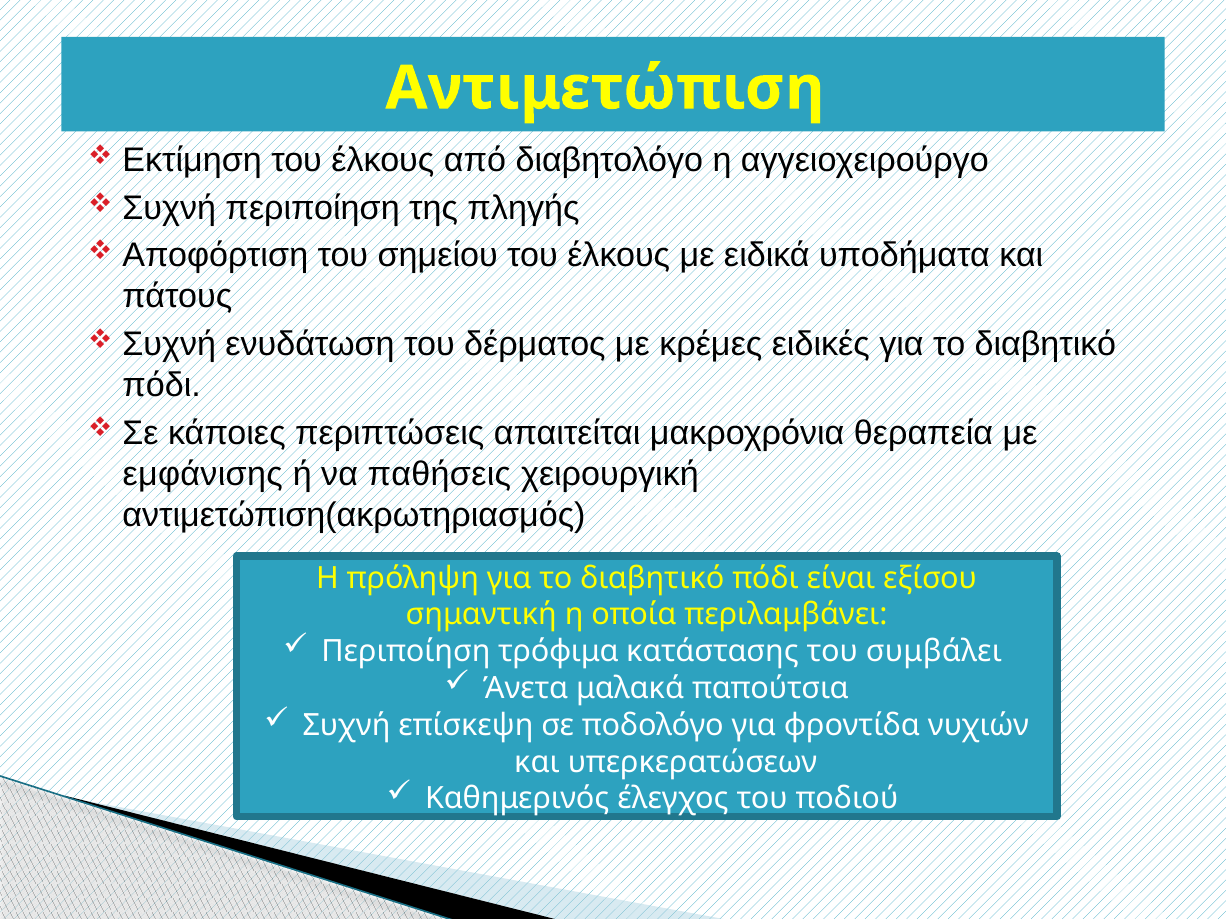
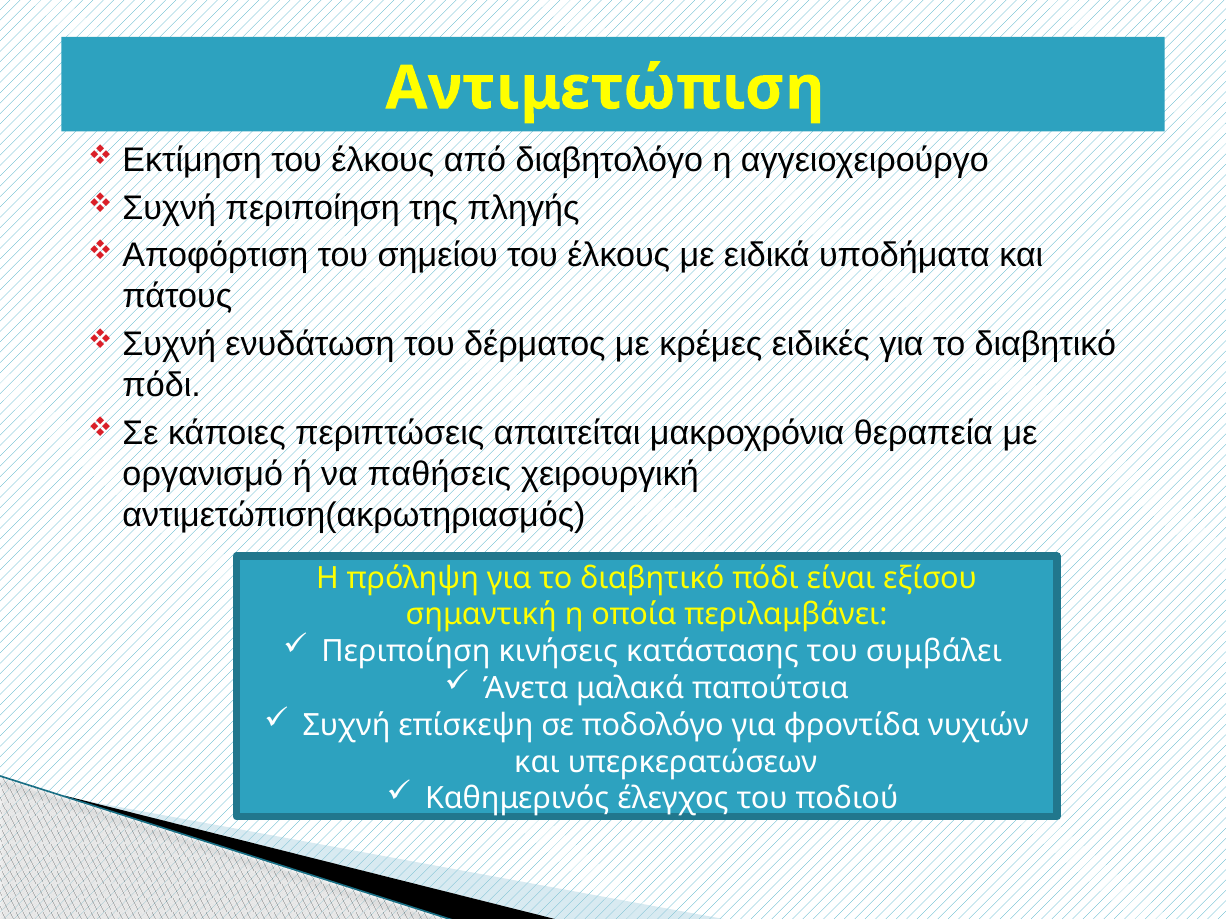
εμφάνισης: εμφάνισης -> οργανισμό
τρόφιμα: τρόφιμα -> κινήσεις
